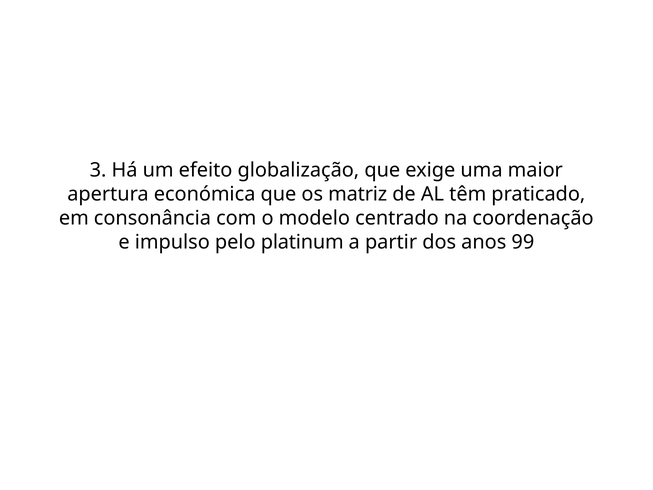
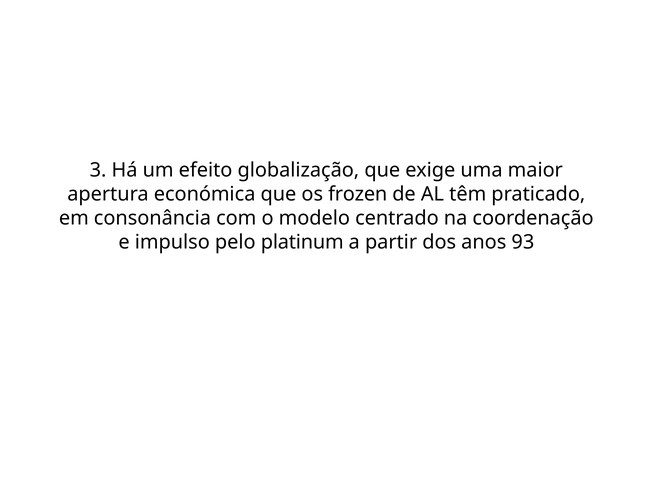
matriz: matriz -> frozen
99: 99 -> 93
